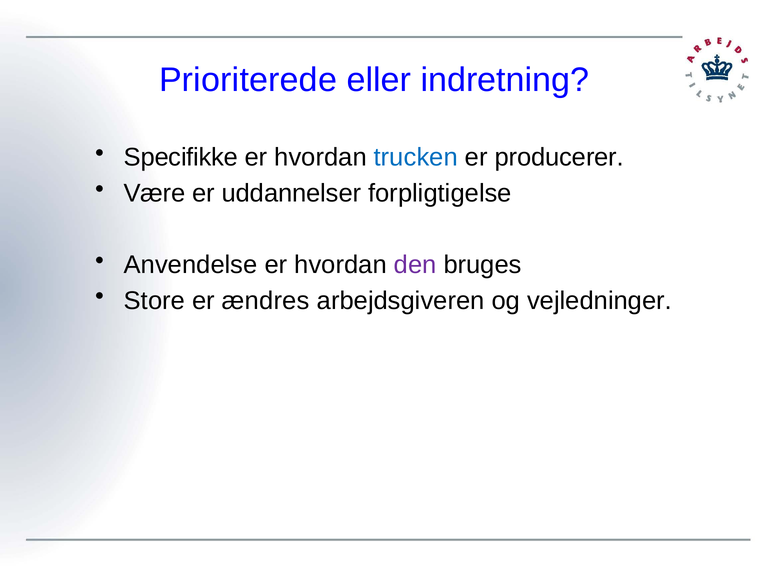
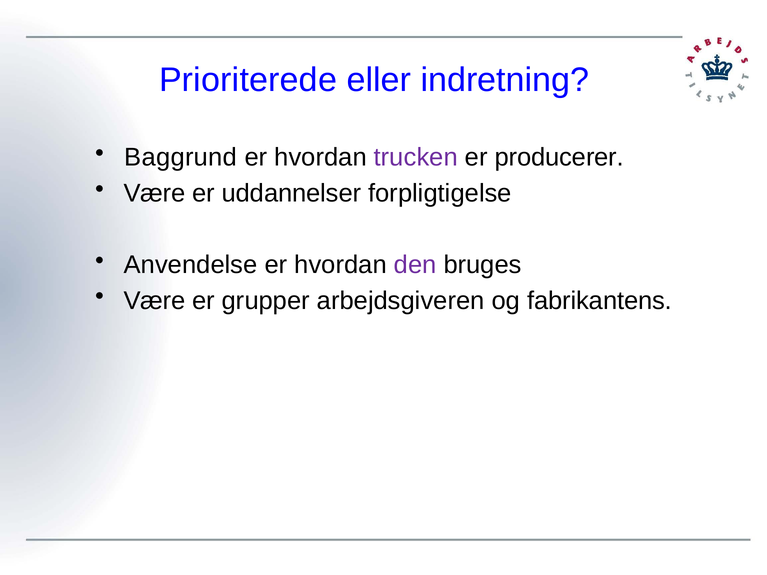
Specifikke: Specifikke -> Baggrund
trucken colour: blue -> purple
Store at (154, 301): Store -> Være
ændres: ændres -> grupper
vejledninger: vejledninger -> fabrikantens
